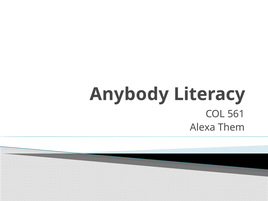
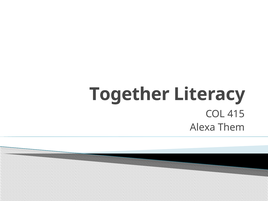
Anybody: Anybody -> Together
561: 561 -> 415
